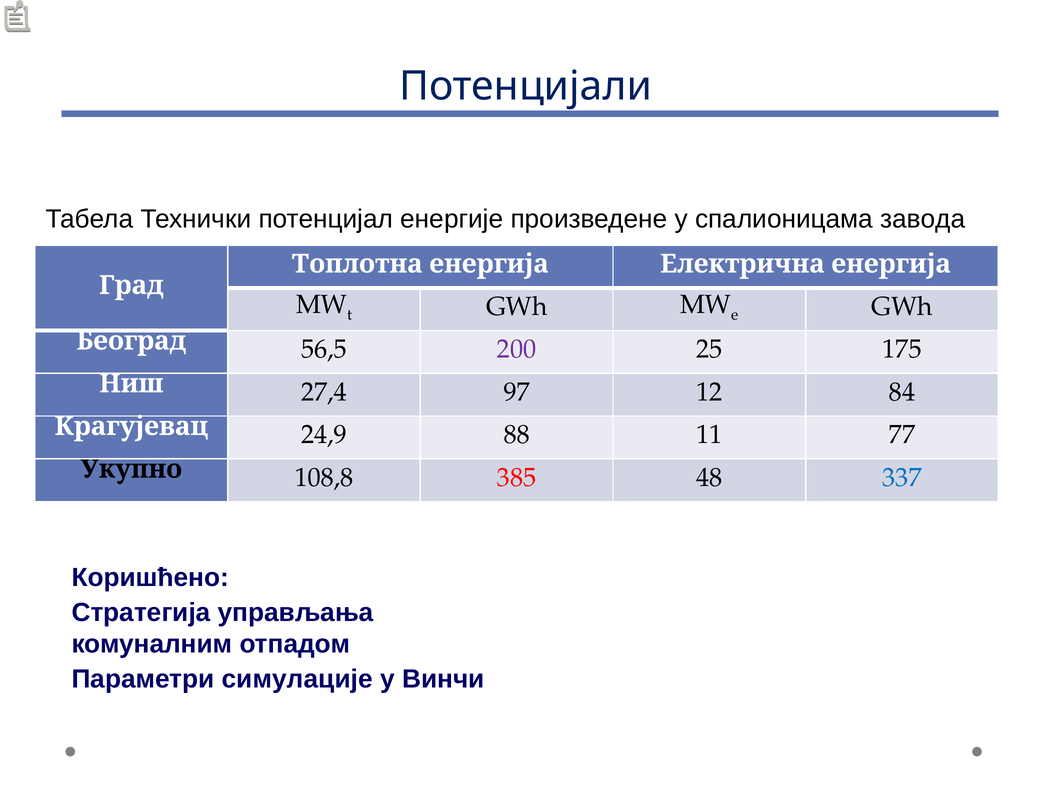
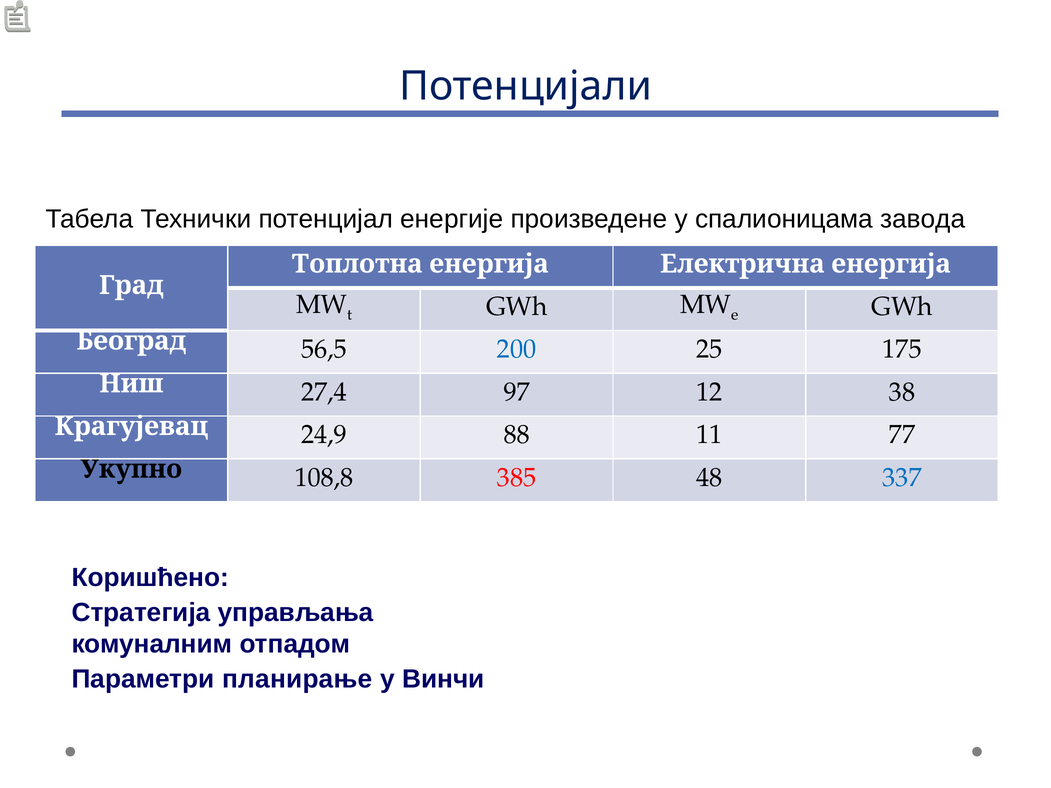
200 colour: purple -> blue
84: 84 -> 38
симулације: симулације -> планирање
